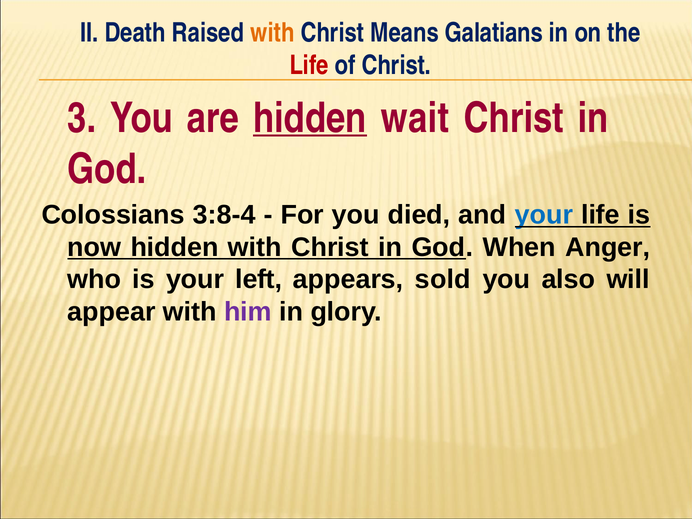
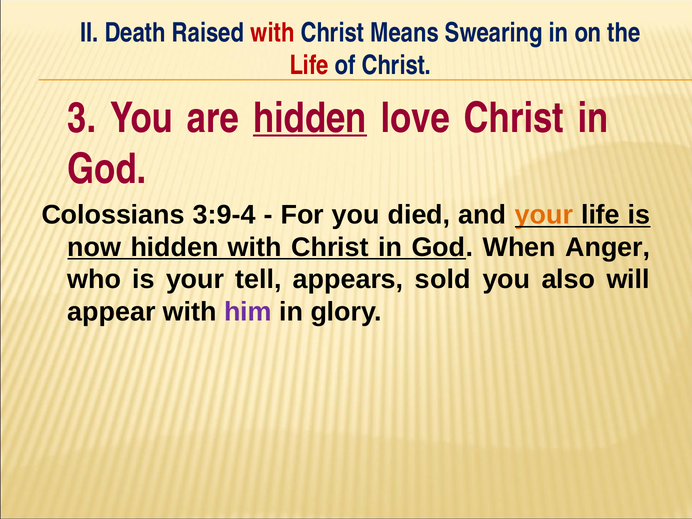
with at (272, 33) colour: orange -> red
Galatians: Galatians -> Swearing
wait: wait -> love
3:8-4: 3:8-4 -> 3:9-4
your at (544, 215) colour: blue -> orange
left: left -> tell
